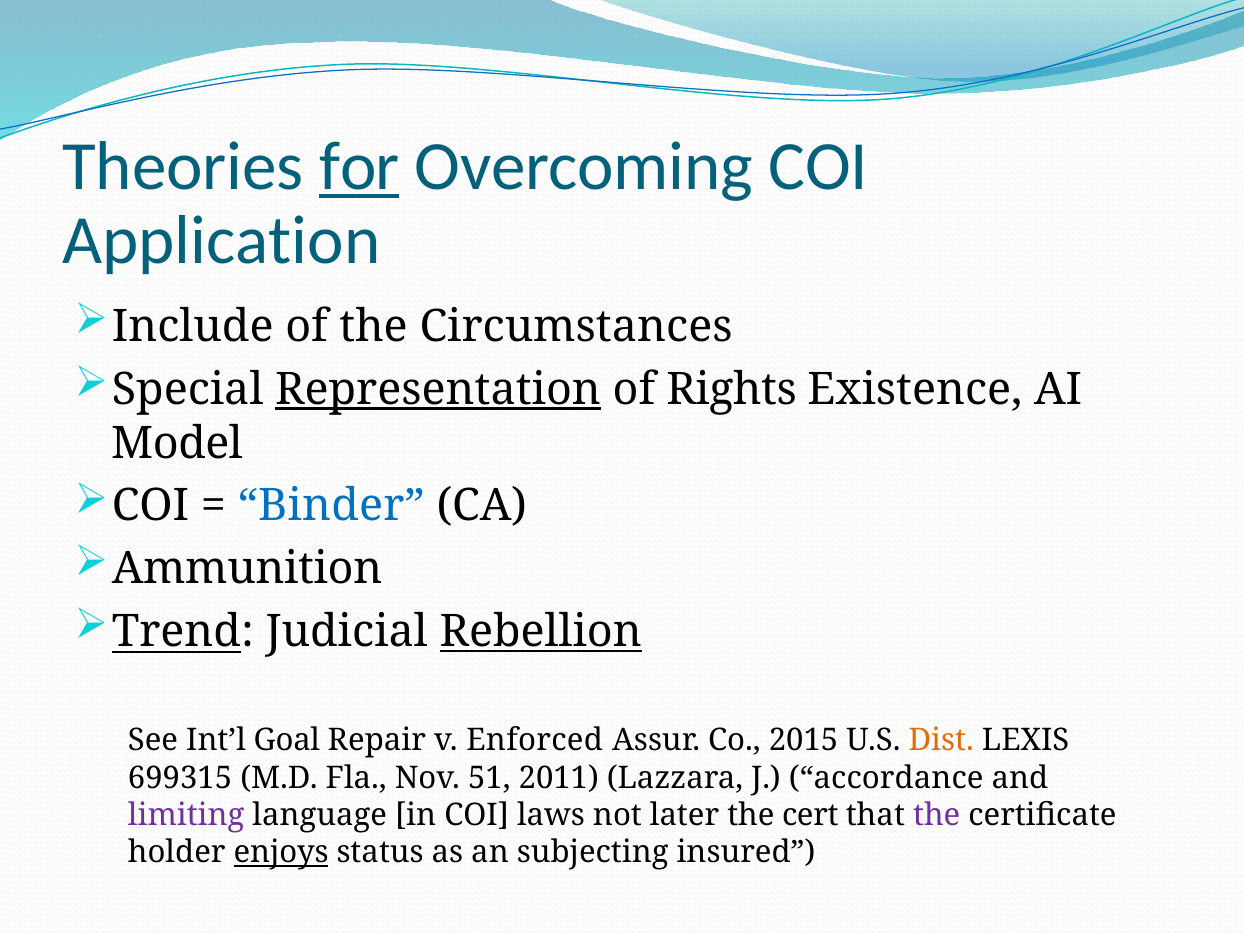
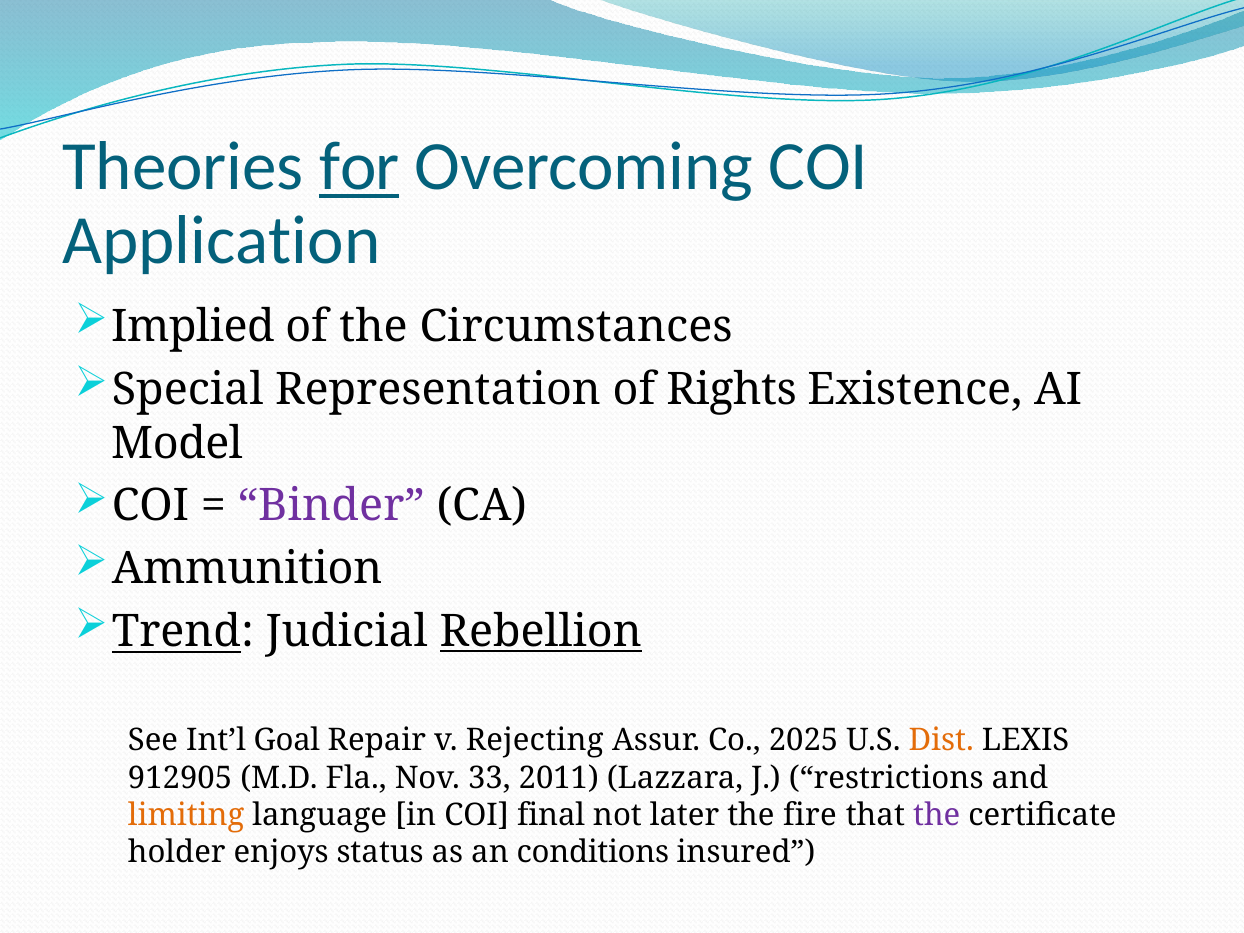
Include: Include -> Implied
Representation underline: present -> none
Binder colour: blue -> purple
Enforced: Enforced -> Rejecting
2015: 2015 -> 2025
699315: 699315 -> 912905
51: 51 -> 33
accordance: accordance -> restrictions
limiting colour: purple -> orange
laws: laws -> final
cert: cert -> fire
enjoys underline: present -> none
subjecting: subjecting -> conditions
